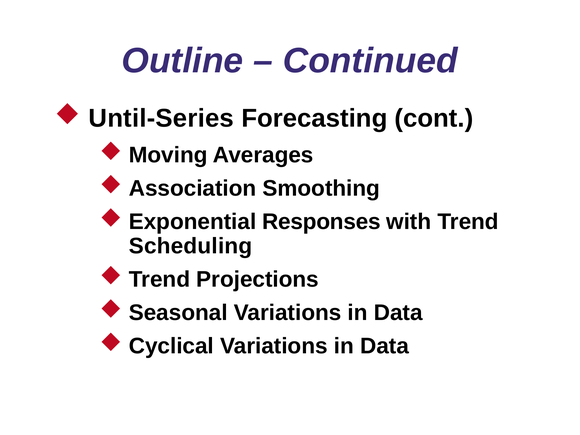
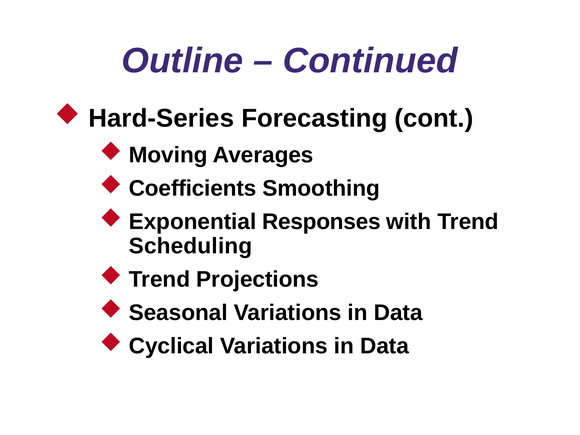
Until-Series: Until-Series -> Hard-Series
Association: Association -> Coefficients
